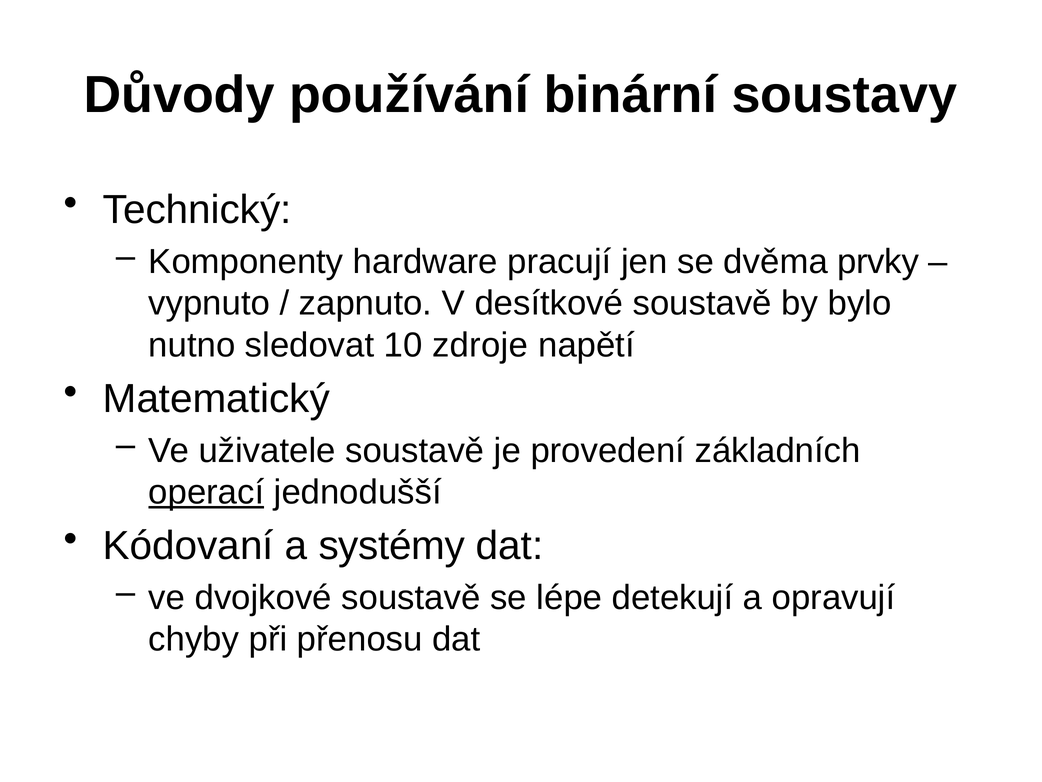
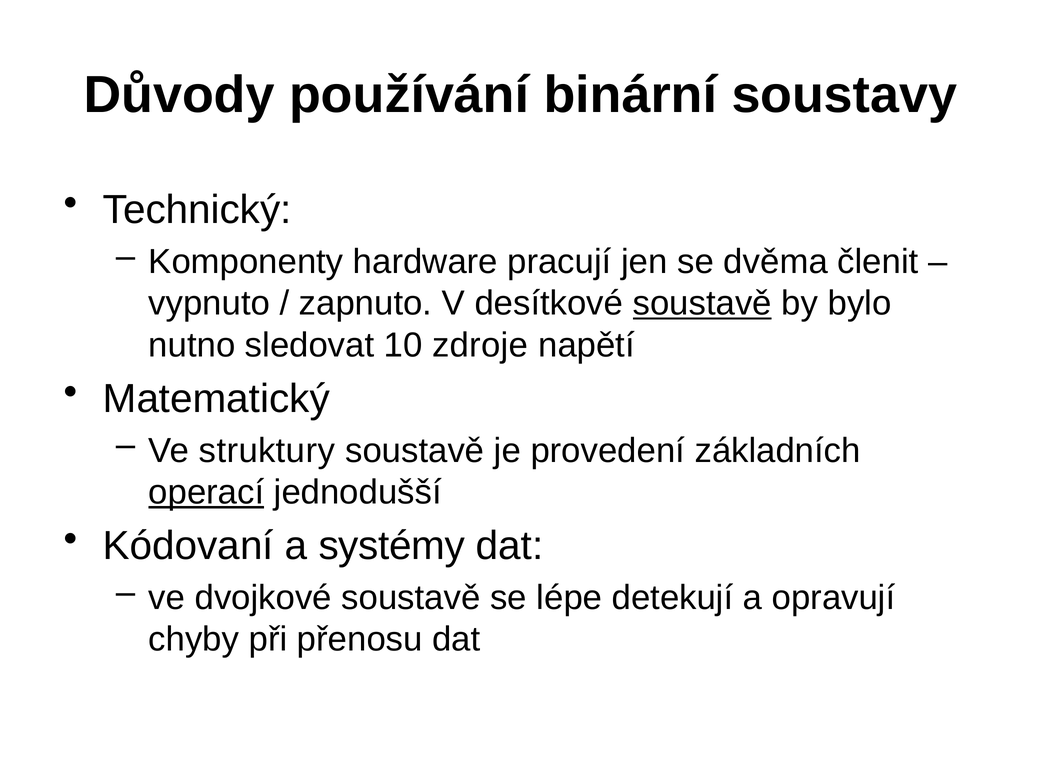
prvky: prvky -> členit
soustavě at (702, 303) underline: none -> present
uživatele: uživatele -> struktury
